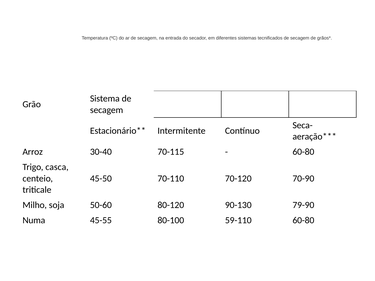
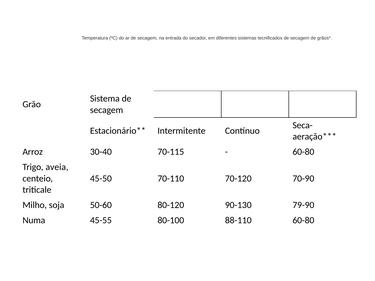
casca: casca -> aveia
59-110: 59-110 -> 88-110
